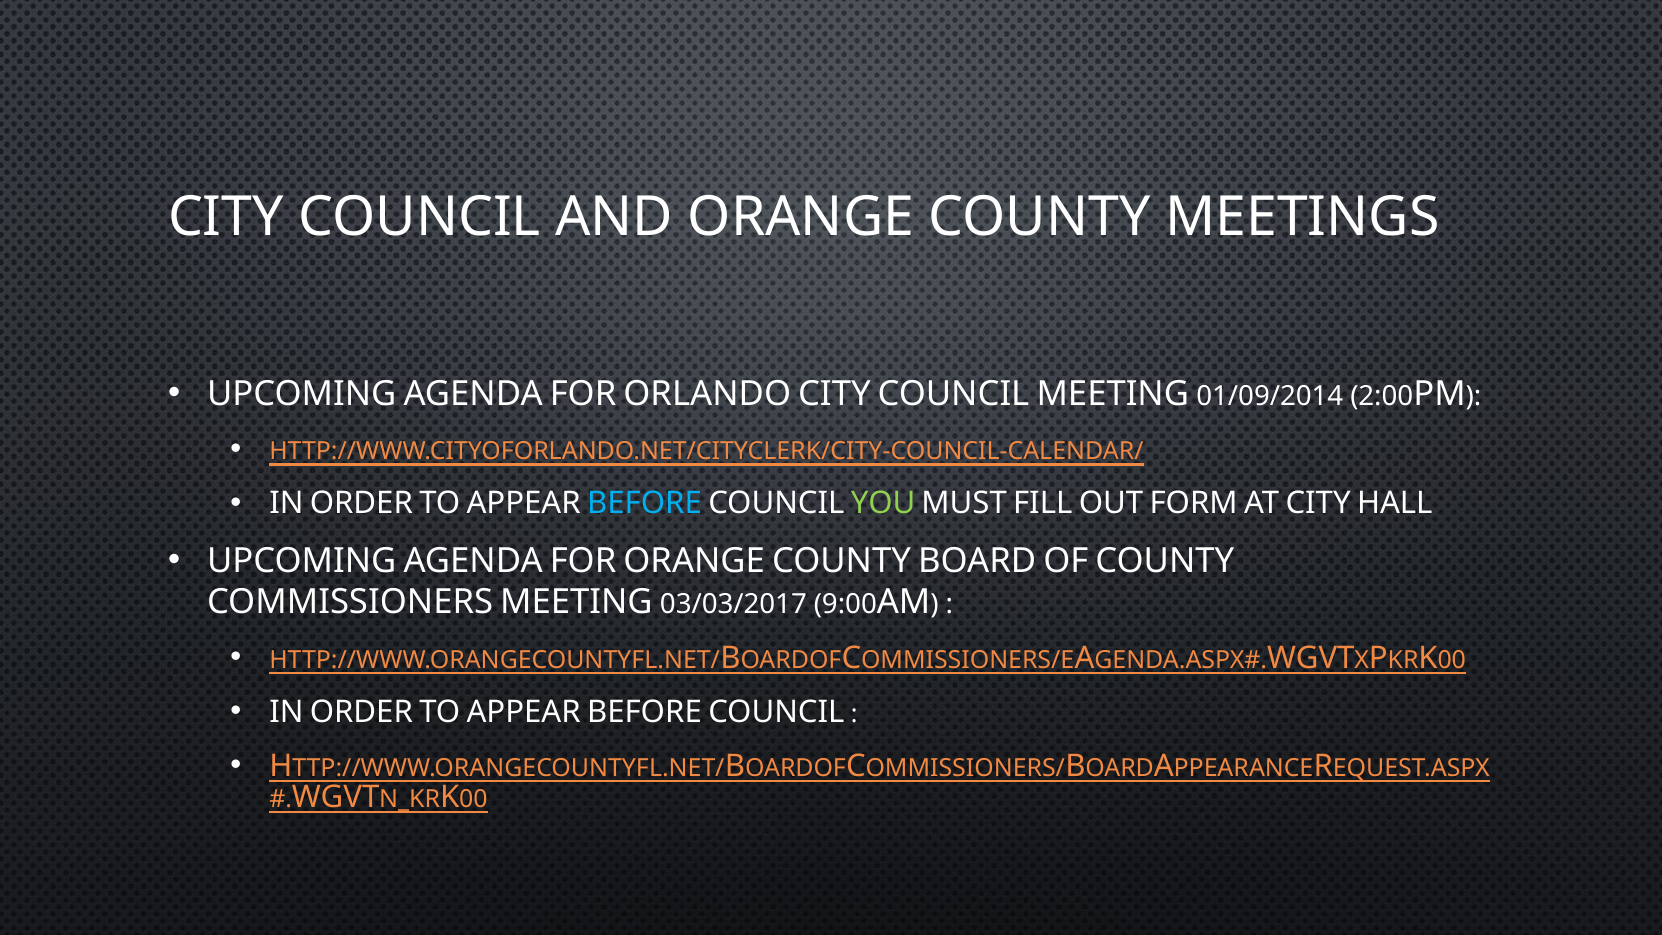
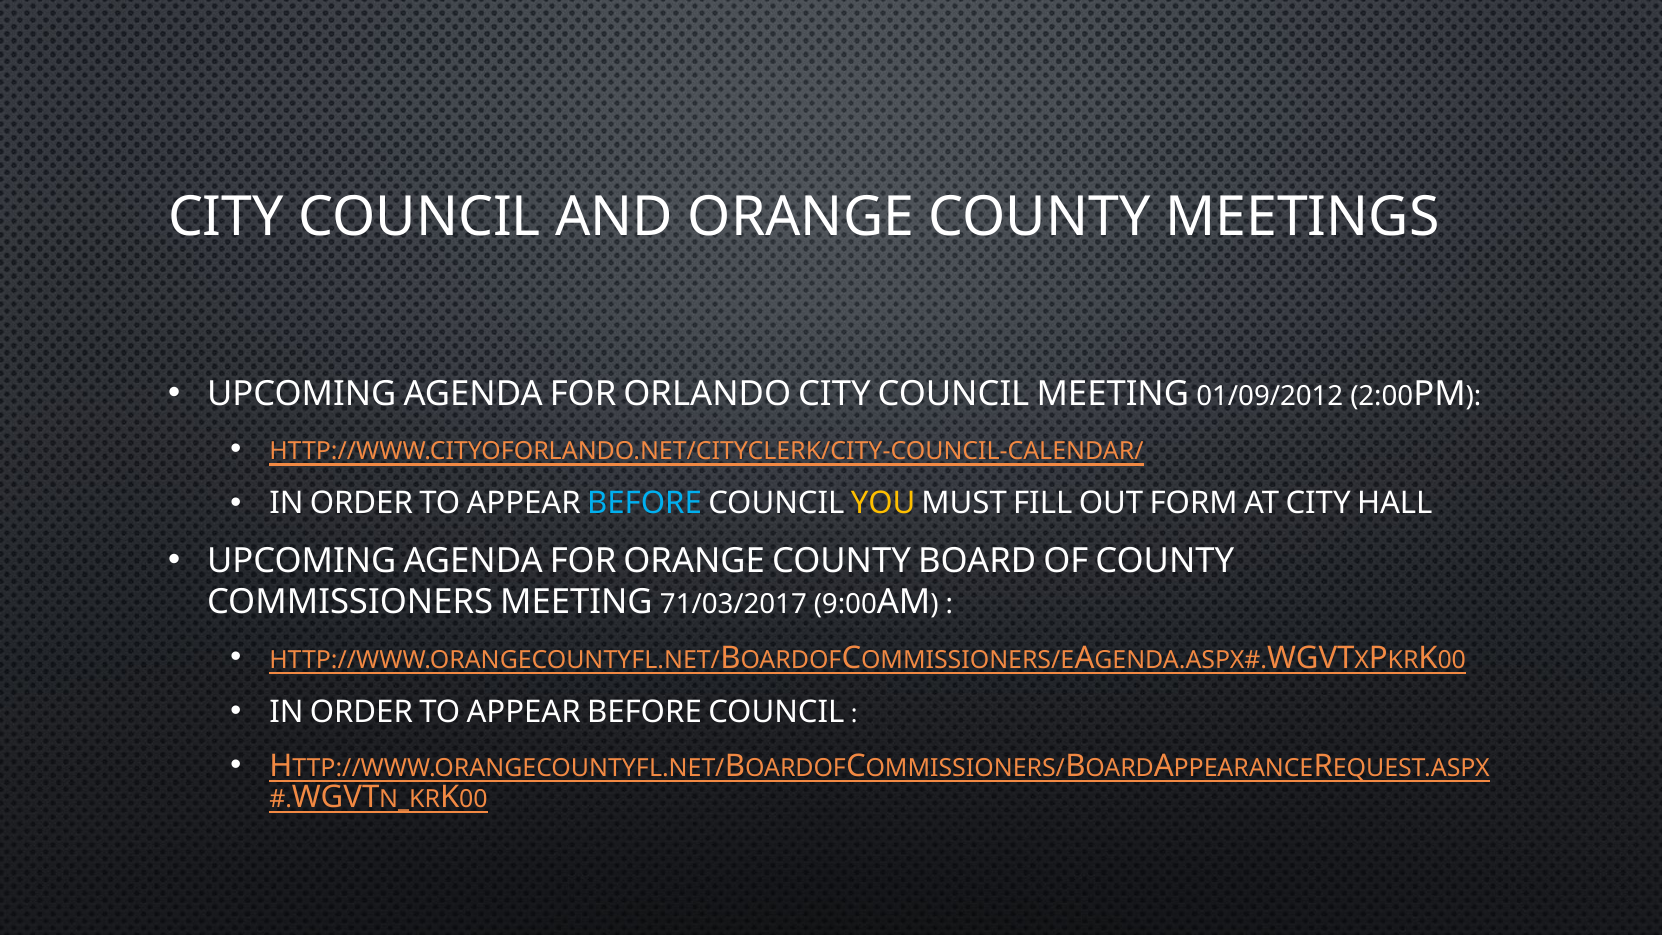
01/09/2014: 01/09/2014 -> 01/09/2012
YOU colour: light green -> yellow
03/03/2017: 03/03/2017 -> 71/03/2017
